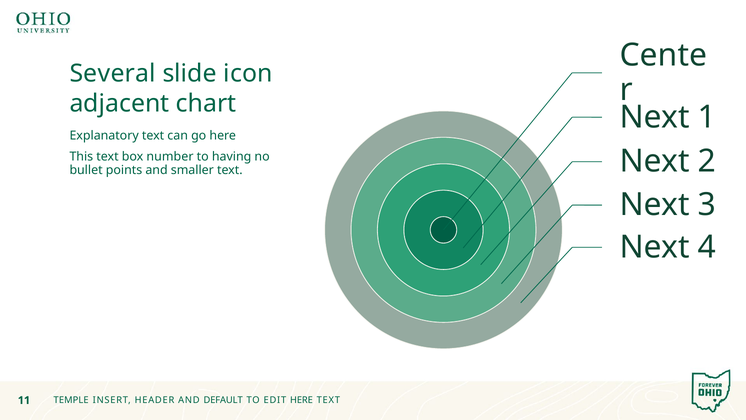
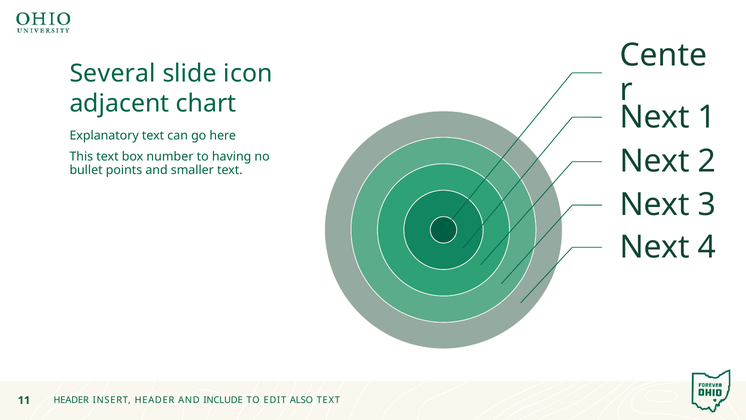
TEMPLE at (71, 400): TEMPLE -> HEADER
DEFAULT: DEFAULT -> INCLUDE
EDIT HERE: HERE -> ALSO
